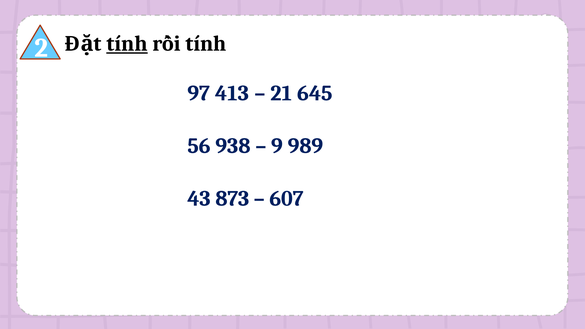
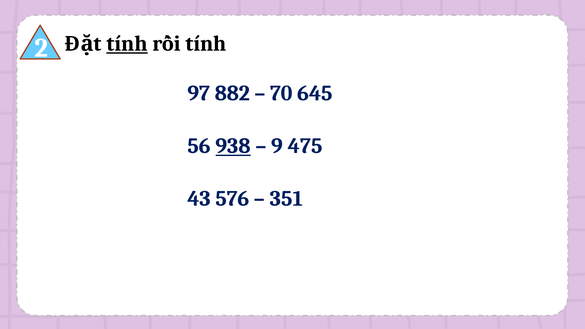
413: 413 -> 882
21: 21 -> 70
938 underline: none -> present
989: 989 -> 475
873: 873 -> 576
607: 607 -> 351
